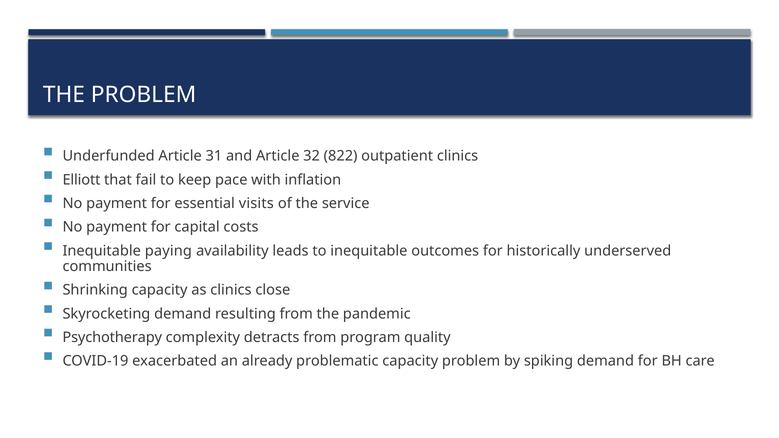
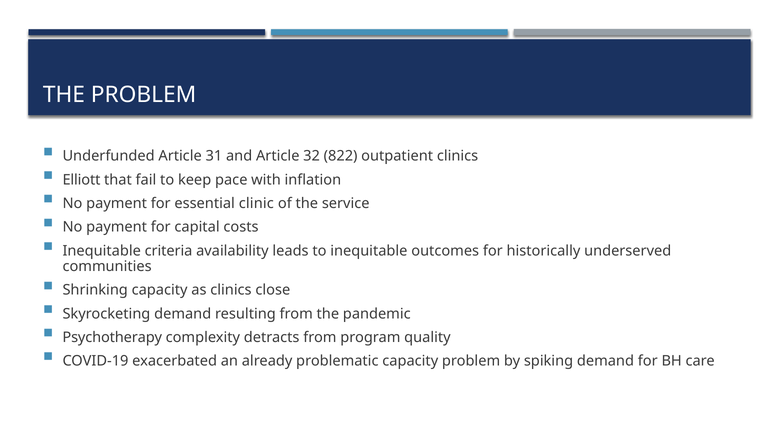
visits: visits -> clinic
paying: paying -> criteria
